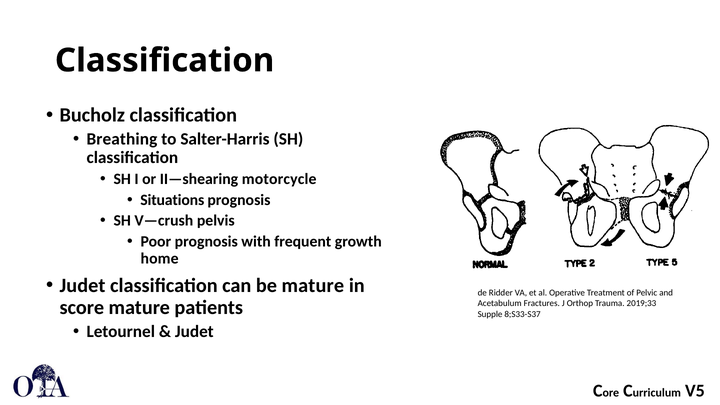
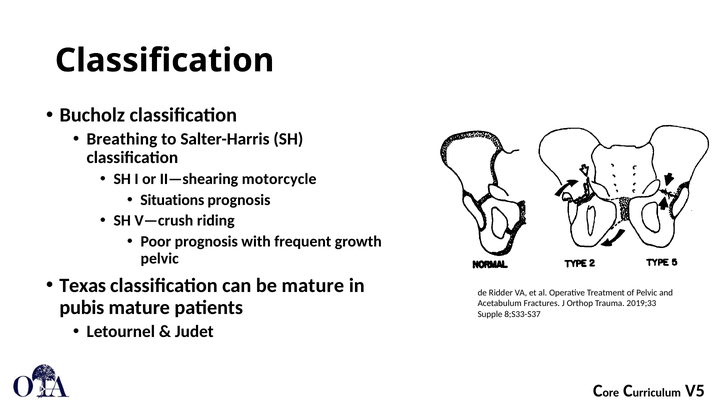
pelvis: pelvis -> riding
home at (160, 259): home -> pelvic
Judet at (82, 285): Judet -> Texas
score: score -> pubis
